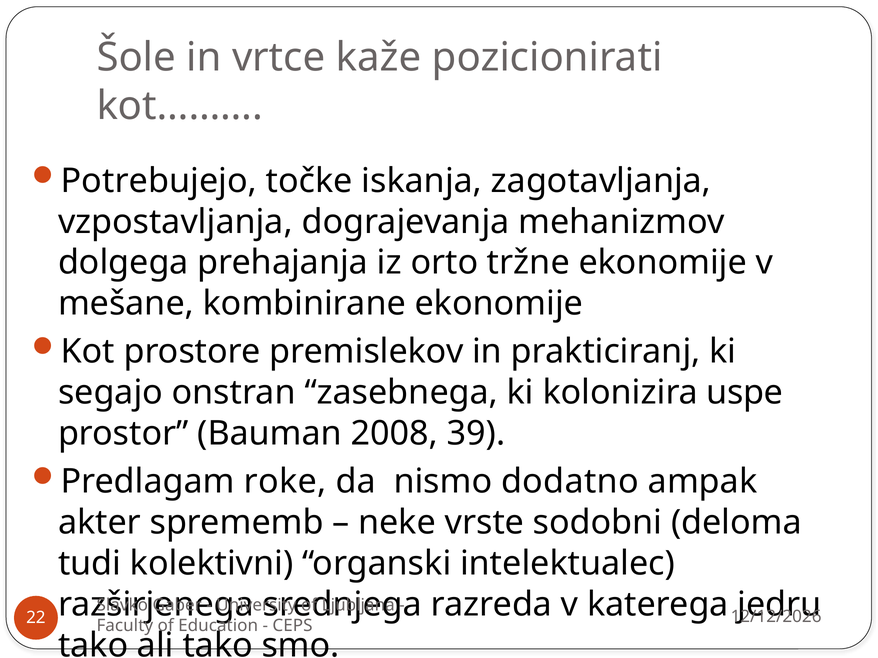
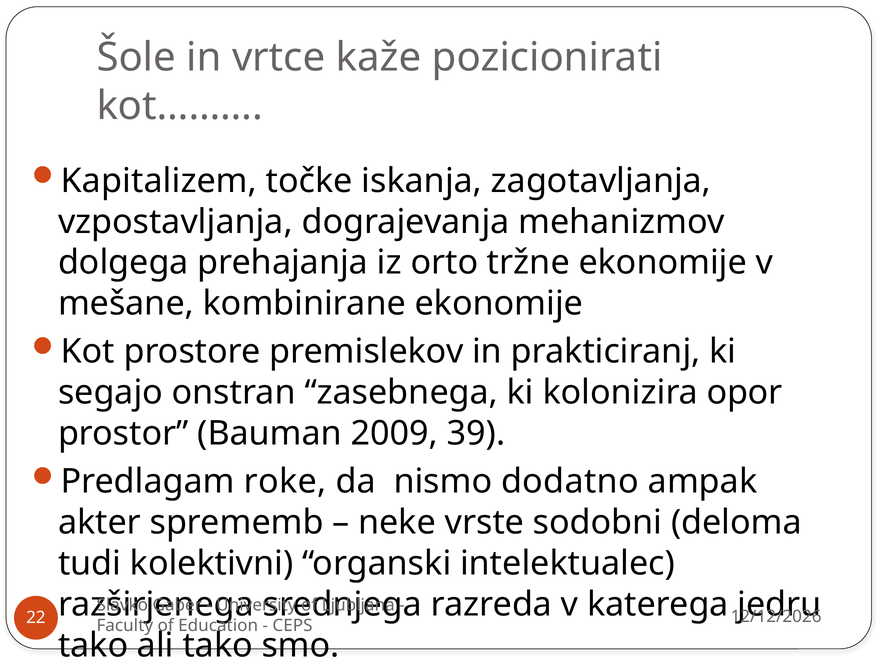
Potrebujejo: Potrebujejo -> Kapitalizem
uspe: uspe -> opor
2008: 2008 -> 2009
